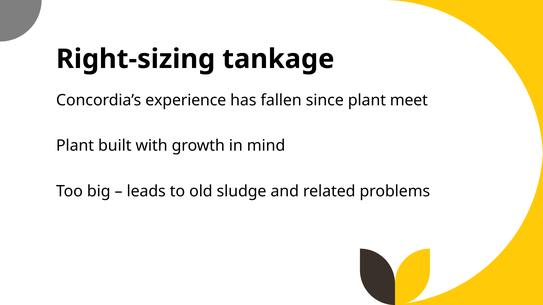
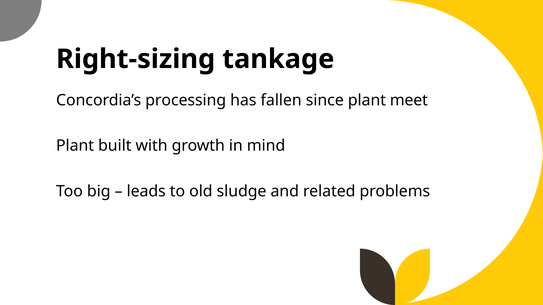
experience: experience -> processing
